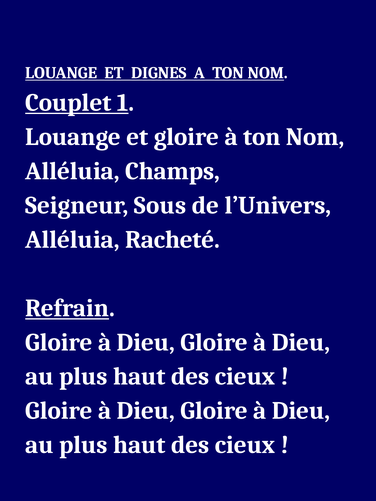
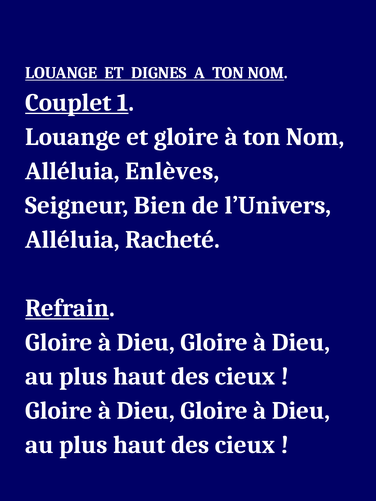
Champs: Champs -> Enlèves
Sous: Sous -> Bien
